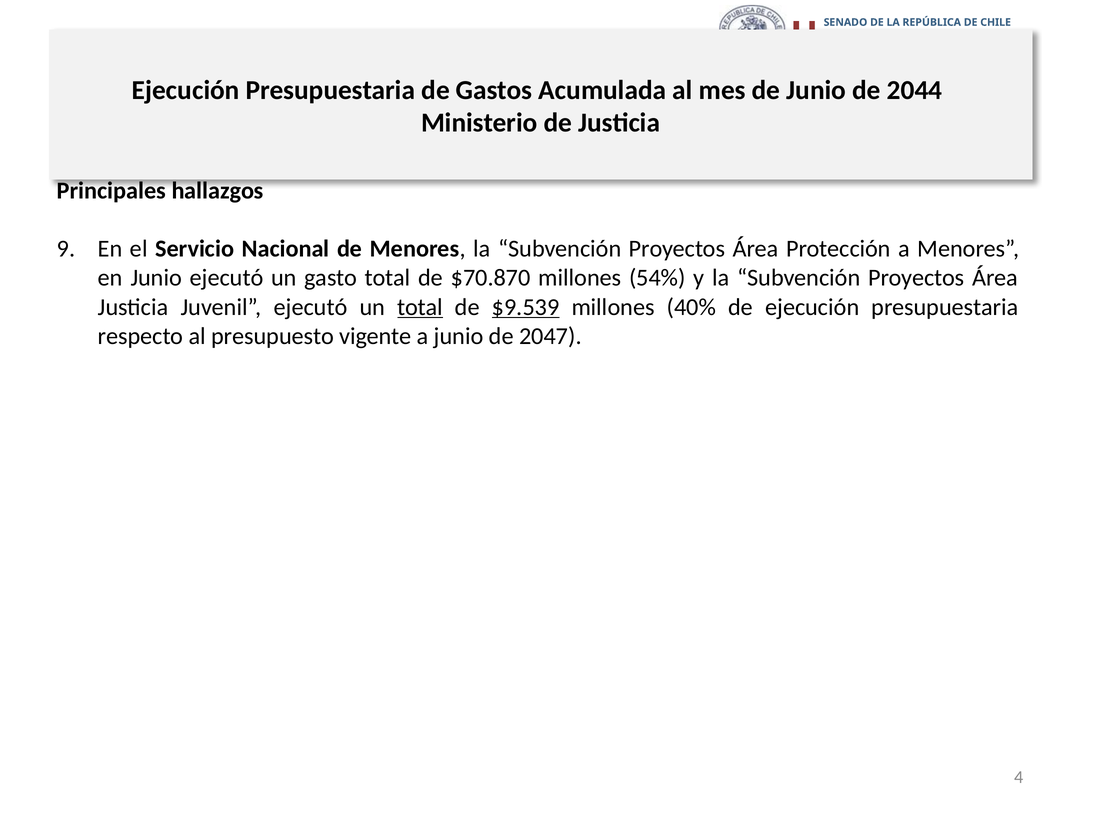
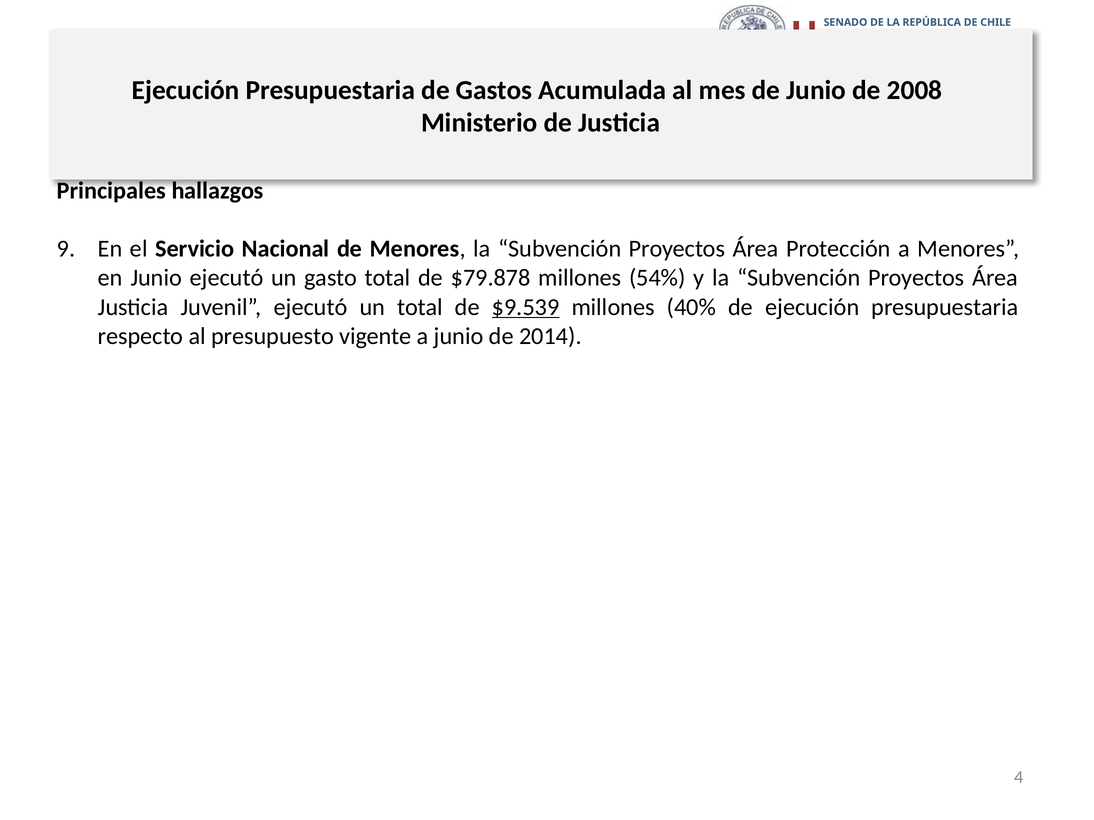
2044: 2044 -> 2008
$70.870: $70.870 -> $79.878
total at (420, 307) underline: present -> none
2047: 2047 -> 2014
